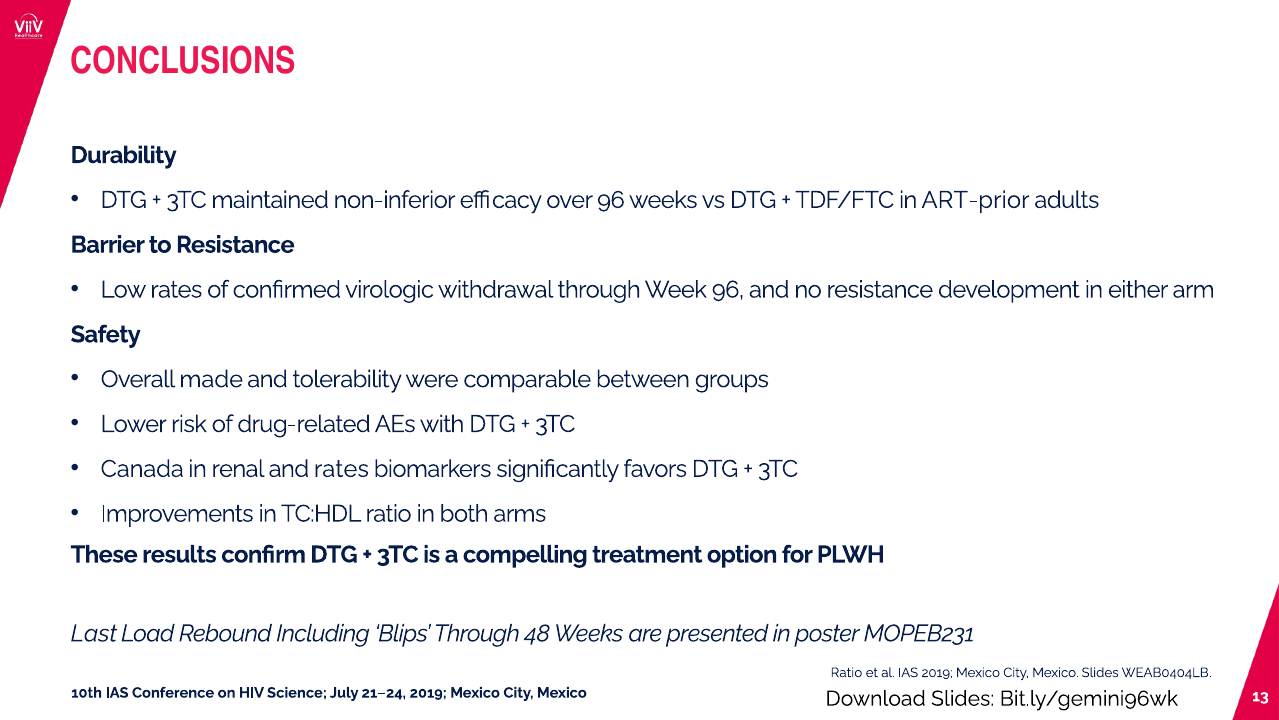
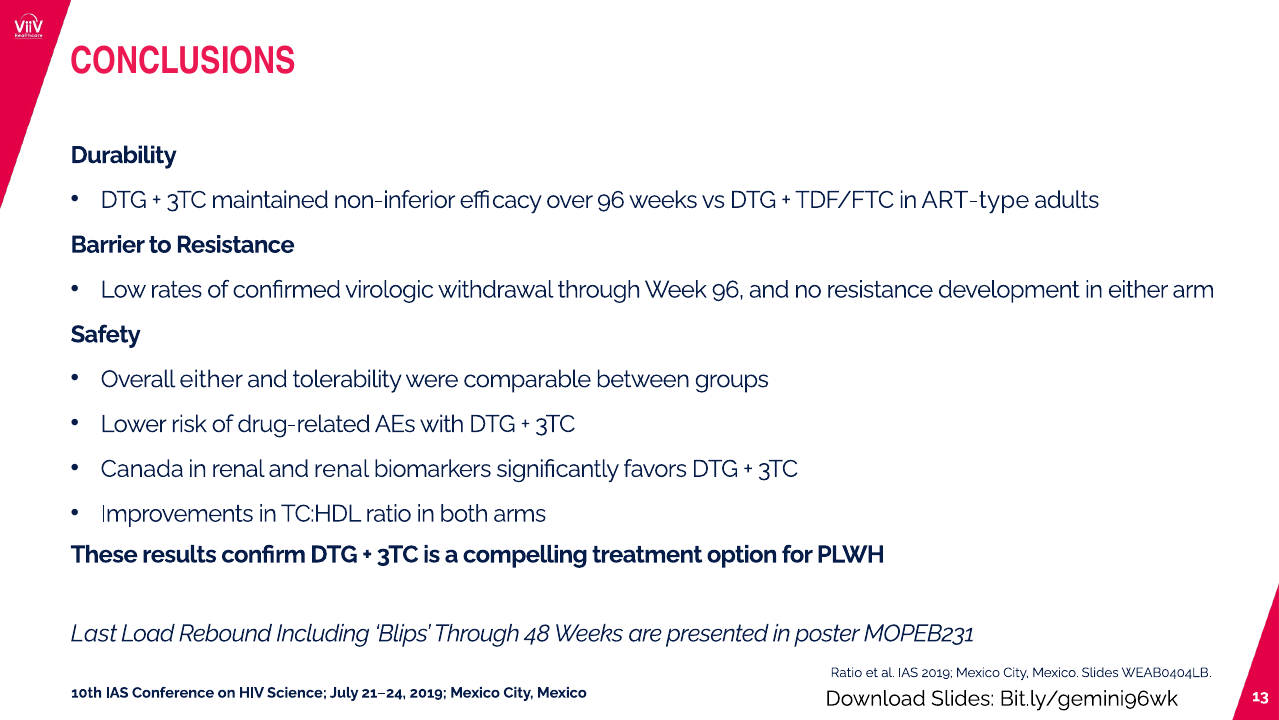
ART-prior: ART-prior -> ART-type
Overall made: made -> either
and rates: rates -> renal
